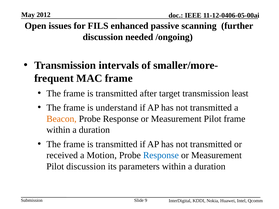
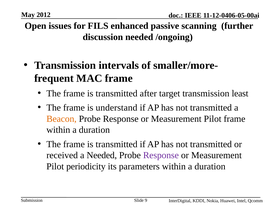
a Motion: Motion -> Needed
Response at (161, 155) colour: blue -> purple
Pilot discussion: discussion -> periodicity
